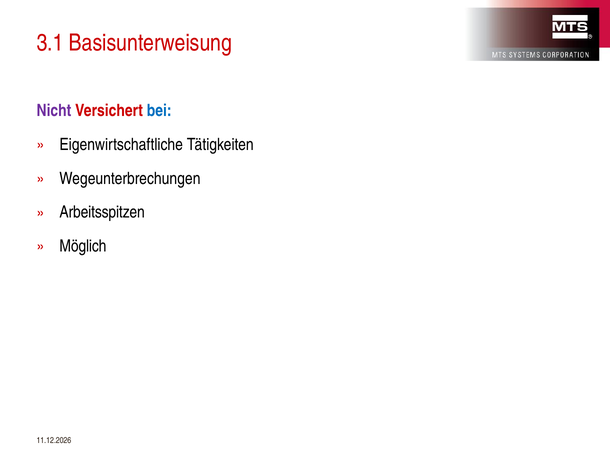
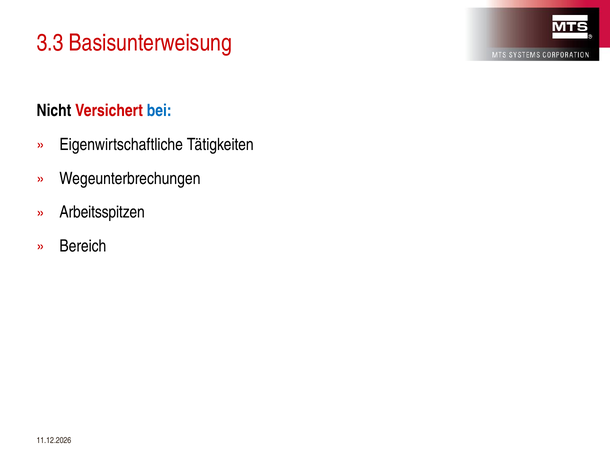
3.1: 3.1 -> 3.3
Nicht colour: purple -> black
Möglich: Möglich -> Bereich
